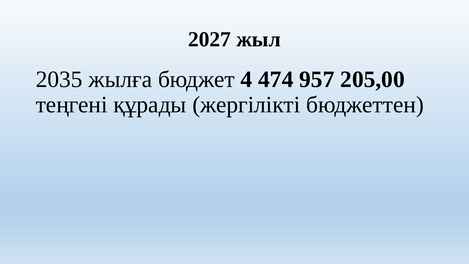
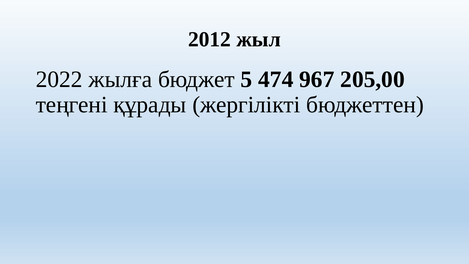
2027: 2027 -> 2012
2035: 2035 -> 2022
4: 4 -> 5
957: 957 -> 967
